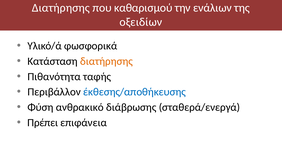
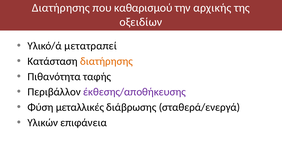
ενάλιων: ενάλιων -> αρχικής
φωσφορικά: φωσφορικά -> μετατραπεί
έκθεσης/αποθήκευσης colour: blue -> purple
ανθρακικό: ανθρακικό -> μεταλλικές
Πρέπει: Πρέπει -> Υλικών
